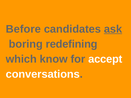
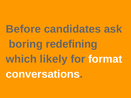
ask underline: present -> none
know: know -> likely
accept: accept -> format
